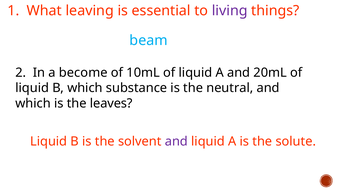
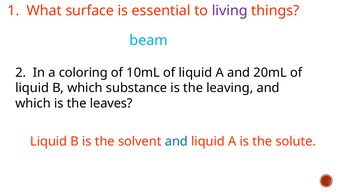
leaving: leaving -> surface
become: become -> coloring
neutral: neutral -> leaving
and at (176, 142) colour: purple -> blue
